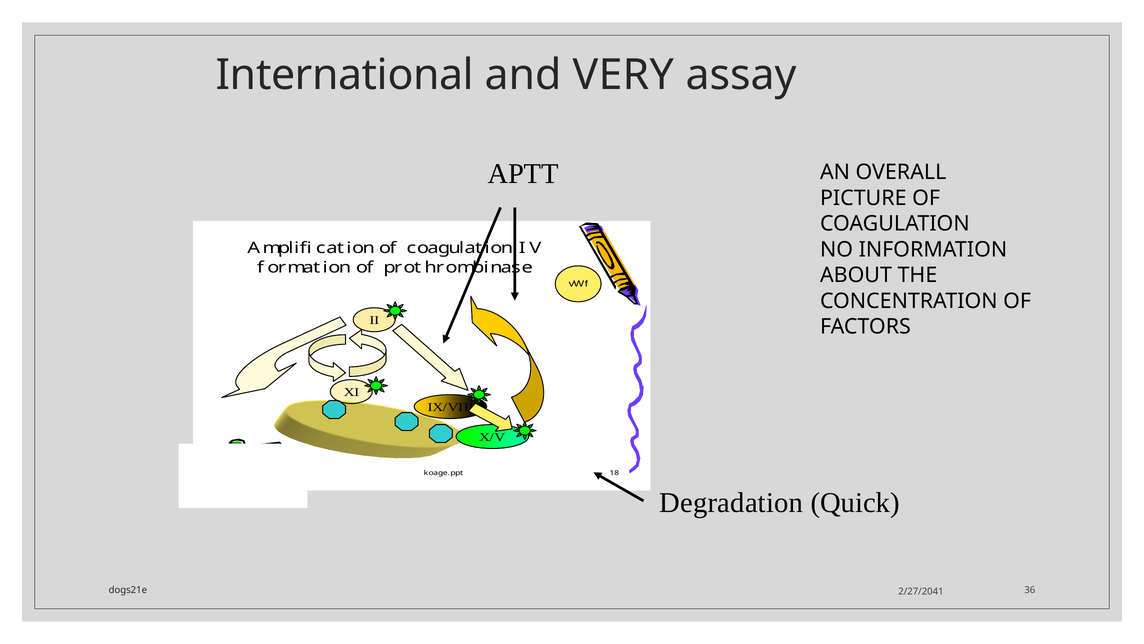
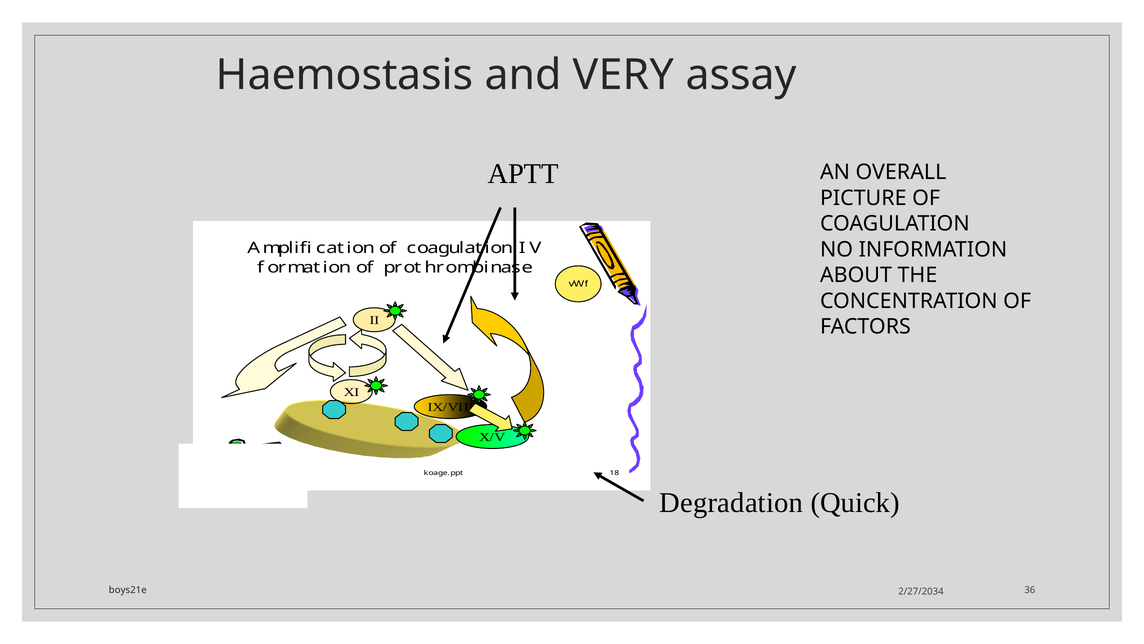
International: International -> Haemostasis
dogs21e: dogs21e -> boys21e
2/27/2041: 2/27/2041 -> 2/27/2034
